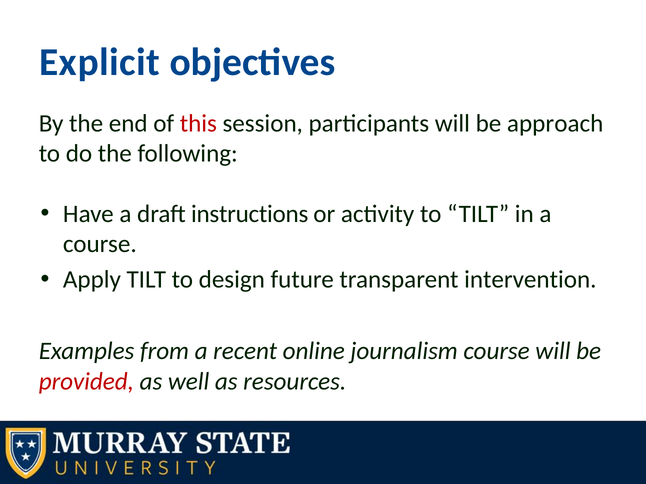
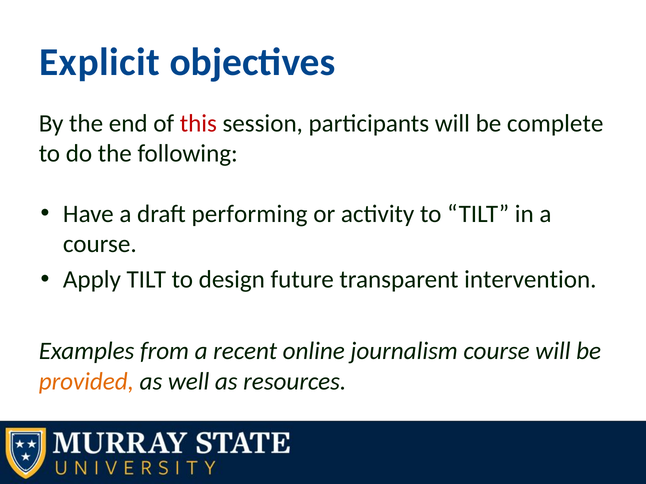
approach: approach -> complete
instructions: instructions -> performing
provided colour: red -> orange
